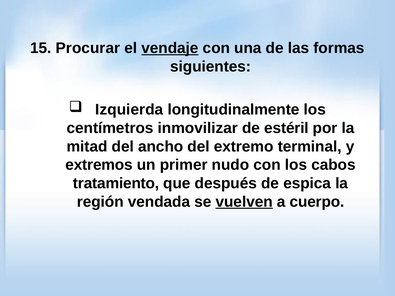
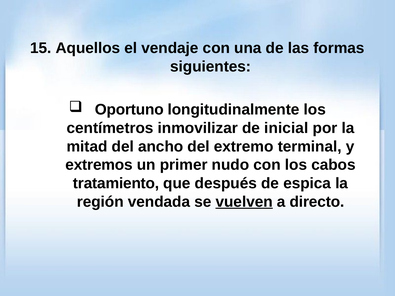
Procurar: Procurar -> Aquellos
vendaje underline: present -> none
Izquierda: Izquierda -> Oportuno
estéril: estéril -> inicial
cuerpo: cuerpo -> directo
